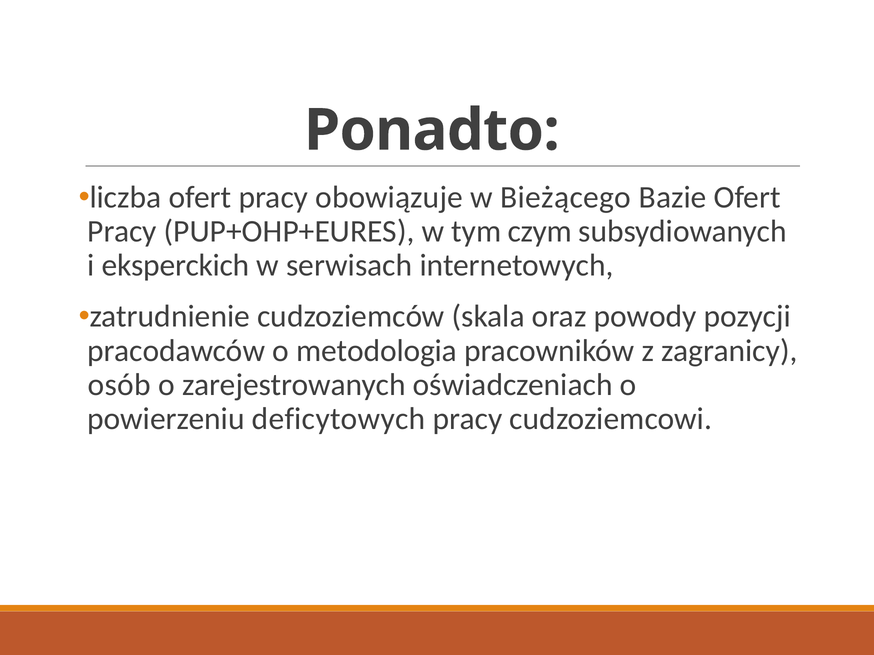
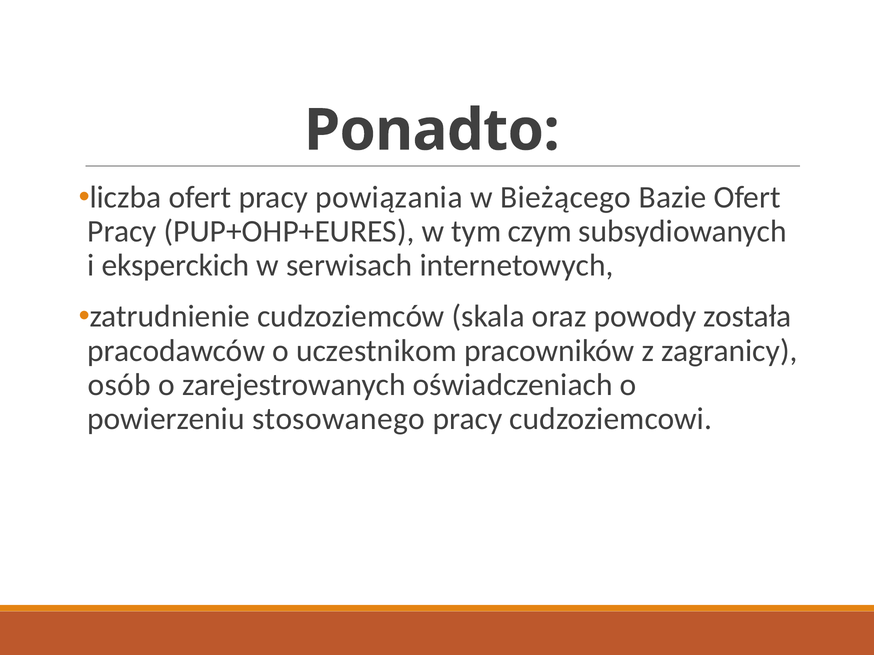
obowiązuje: obowiązuje -> powiązania
pozycji: pozycji -> została
metodologia: metodologia -> uczestnikom
deficytowych: deficytowych -> stosowanego
